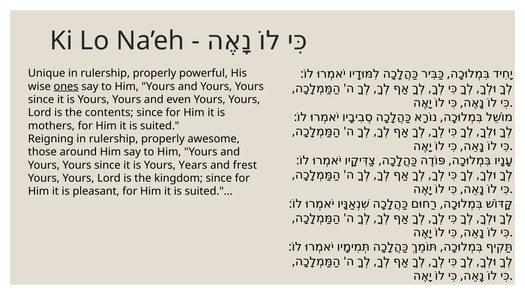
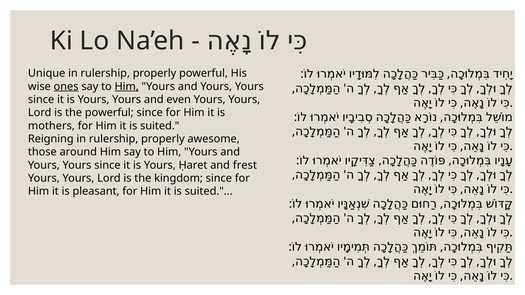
Him at (127, 87) underline: none -> present
the contents: contents -> powerful
Years: Years -> Ḥaret
